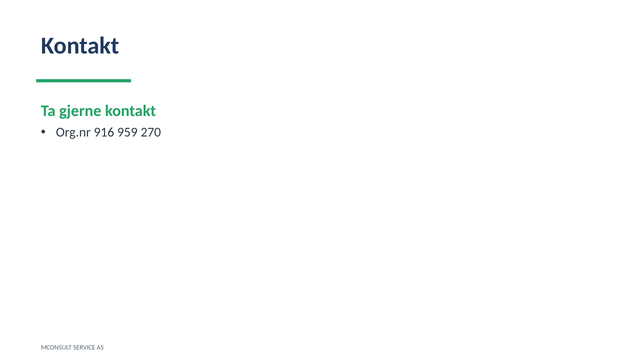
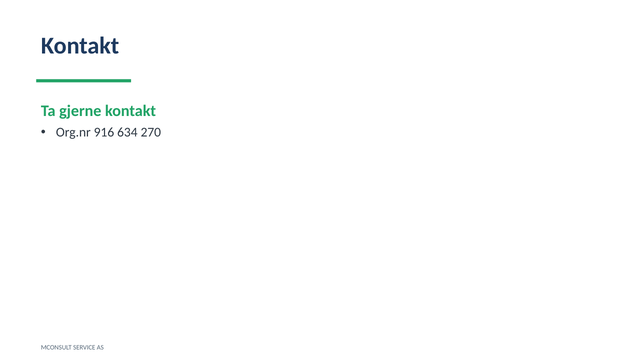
959: 959 -> 634
